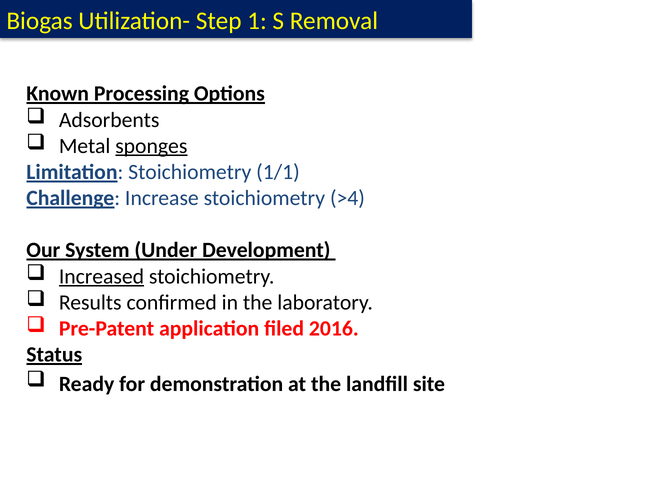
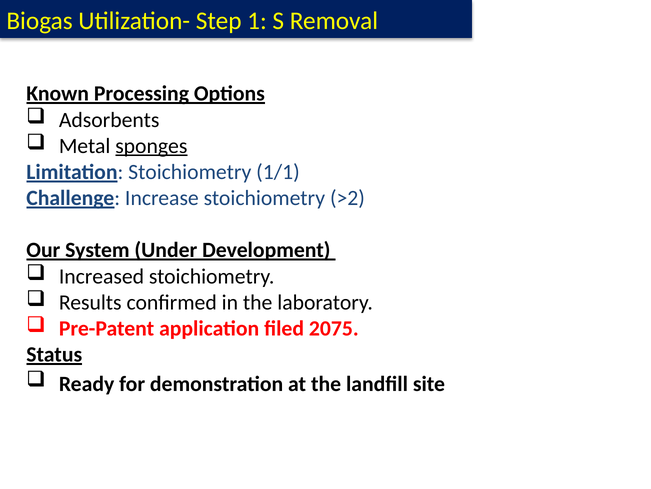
>4: >4 -> >2
Increased underline: present -> none
2016: 2016 -> 2075
